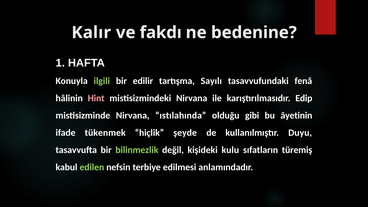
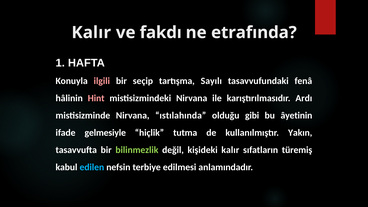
bedenine: bedenine -> etrafında
ilgili colour: light green -> pink
edilir: edilir -> seçip
Edip: Edip -> Ardı
tükenmek: tükenmek -> gelmesiyle
şeyde: şeyde -> tutma
Duyu: Duyu -> Yakın
kişideki kulu: kulu -> kalır
edilen colour: light green -> light blue
